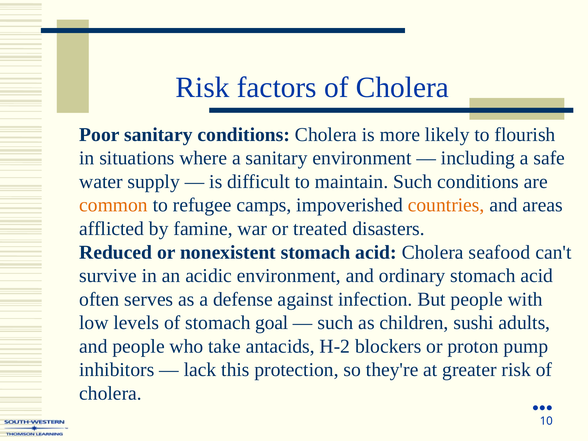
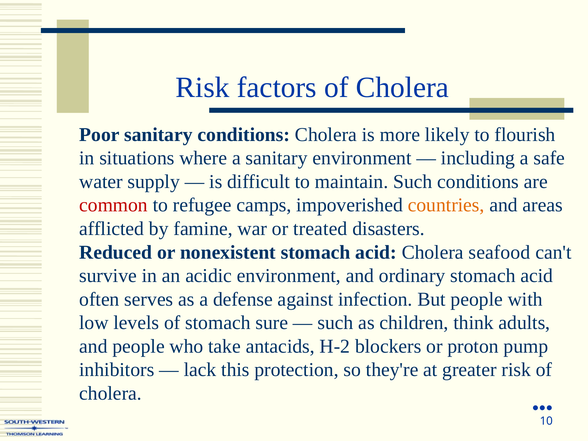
common colour: orange -> red
goal: goal -> sure
sushi: sushi -> think
